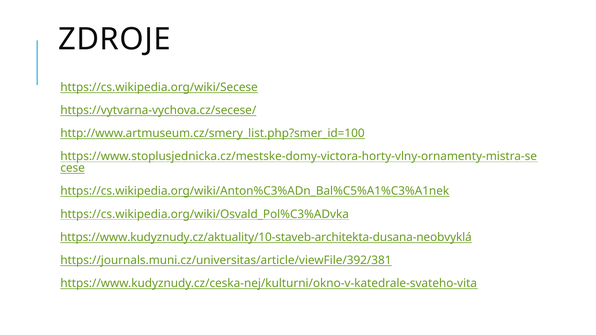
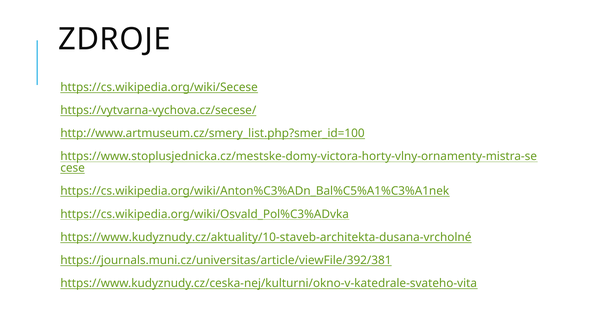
https://www.kudyznudy.cz/aktuality/10-staveb-architekta-dusana-neobvyklá: https://www.kudyznudy.cz/aktuality/10-staveb-architekta-dusana-neobvyklá -> https://www.kudyznudy.cz/aktuality/10-staveb-architekta-dusana-vrcholné
